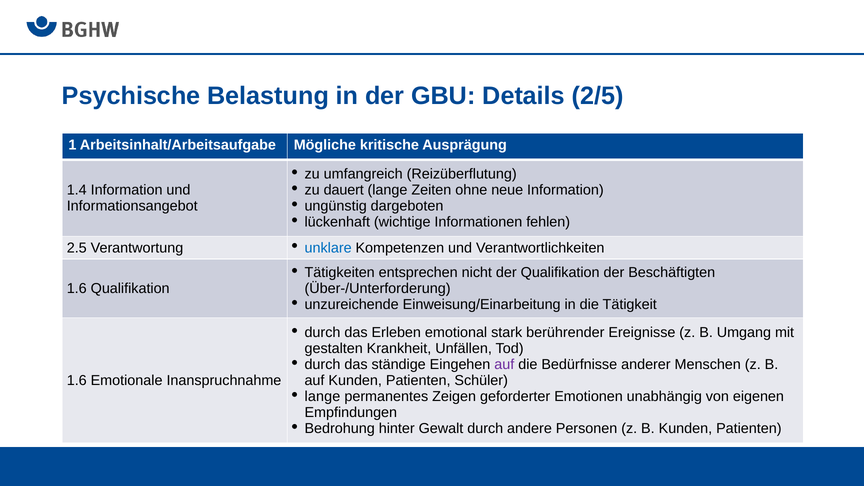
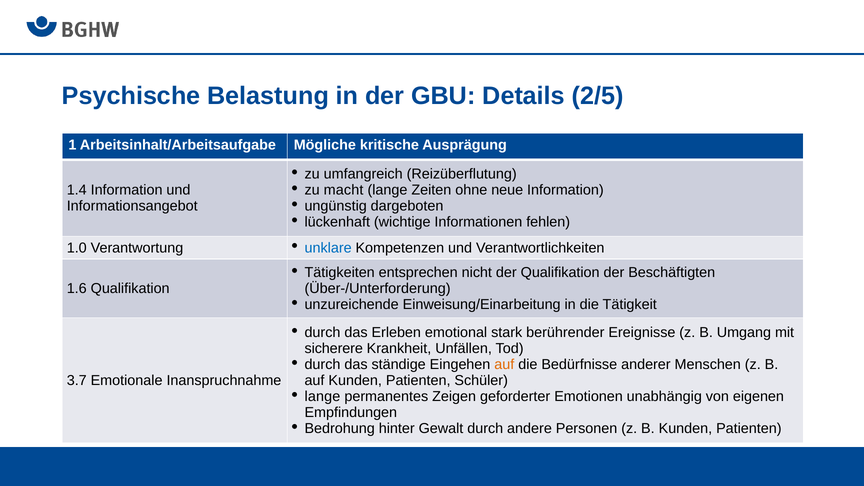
dauert: dauert -> macht
2.5: 2.5 -> 1.0
gestalten: gestalten -> sicherere
auf at (504, 364) colour: purple -> orange
1.6 at (77, 380): 1.6 -> 3.7
